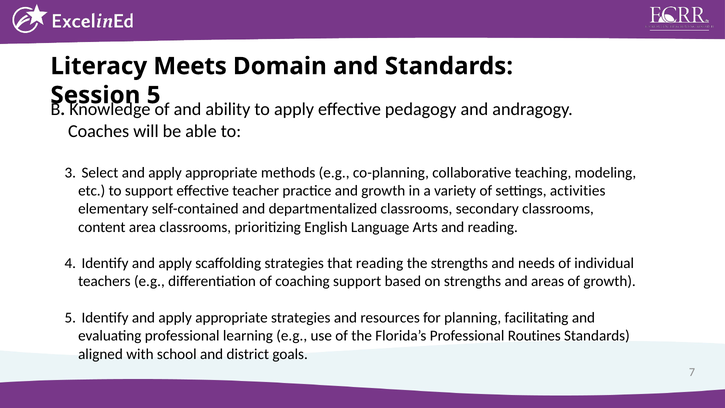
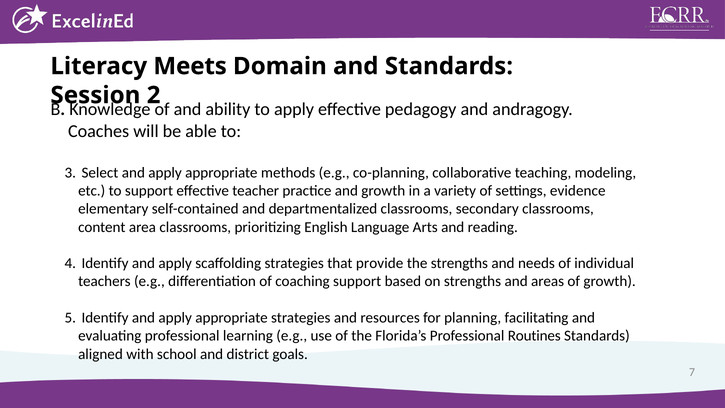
5 at (154, 95): 5 -> 2
activities: activities -> evidence
that reading: reading -> provide
